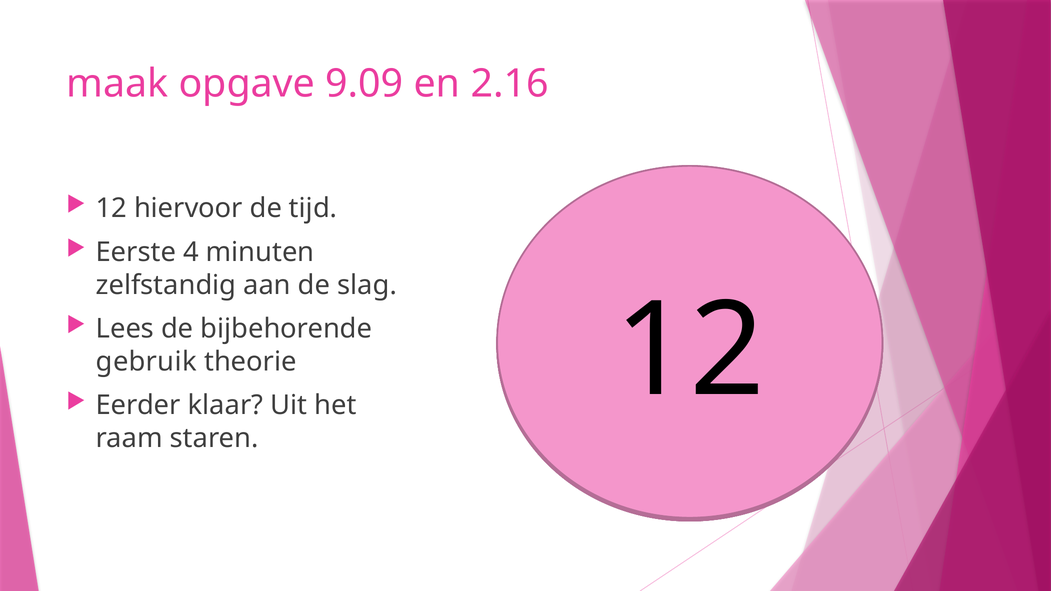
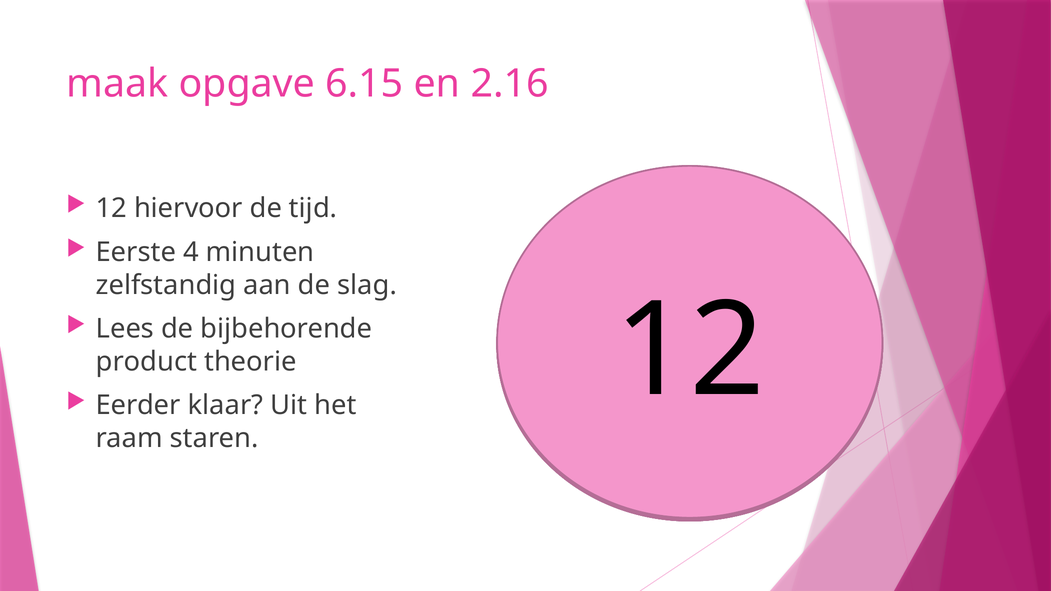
9.09: 9.09 -> 6.15
gebruik: gebruik -> product
